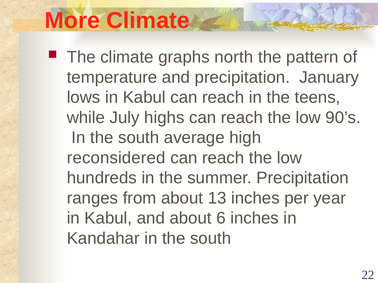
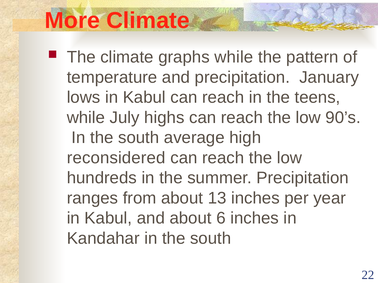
graphs north: north -> while
